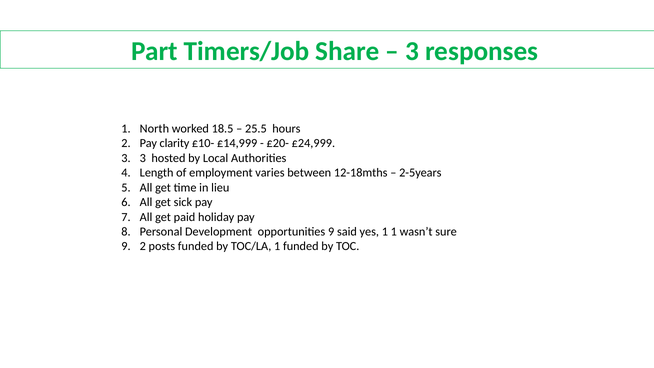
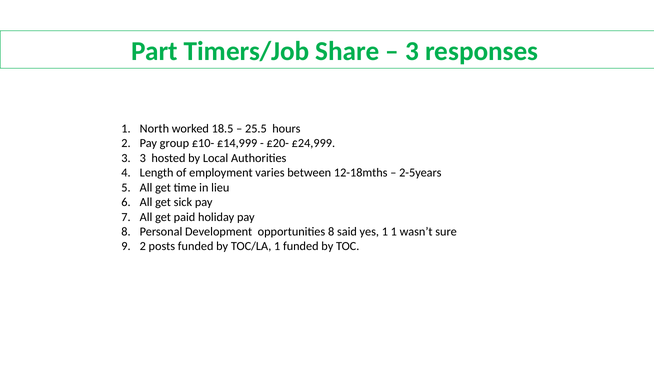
clarity: clarity -> group
opportunities 9: 9 -> 8
